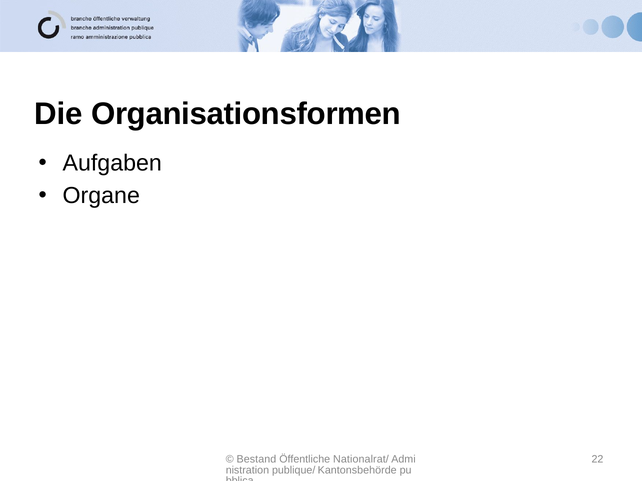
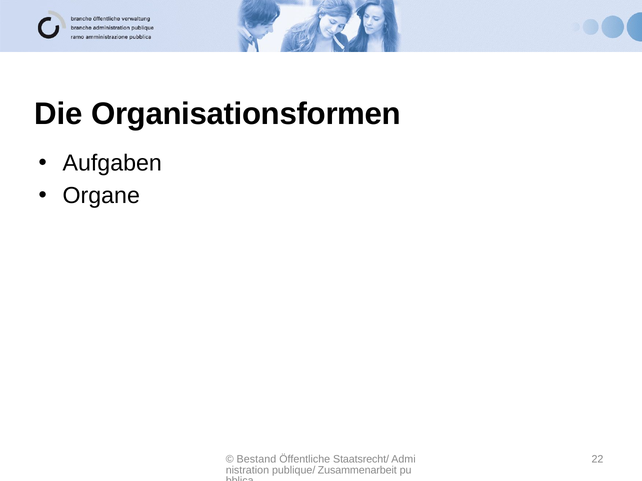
Nationalrat/: Nationalrat/ -> Staatsrecht/
Kantonsbehörde: Kantonsbehörde -> Zusammenarbeit
